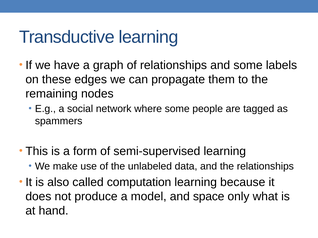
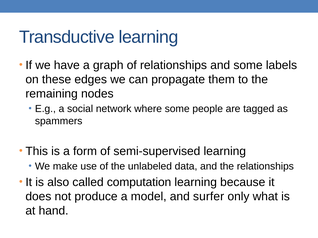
space: space -> surfer
